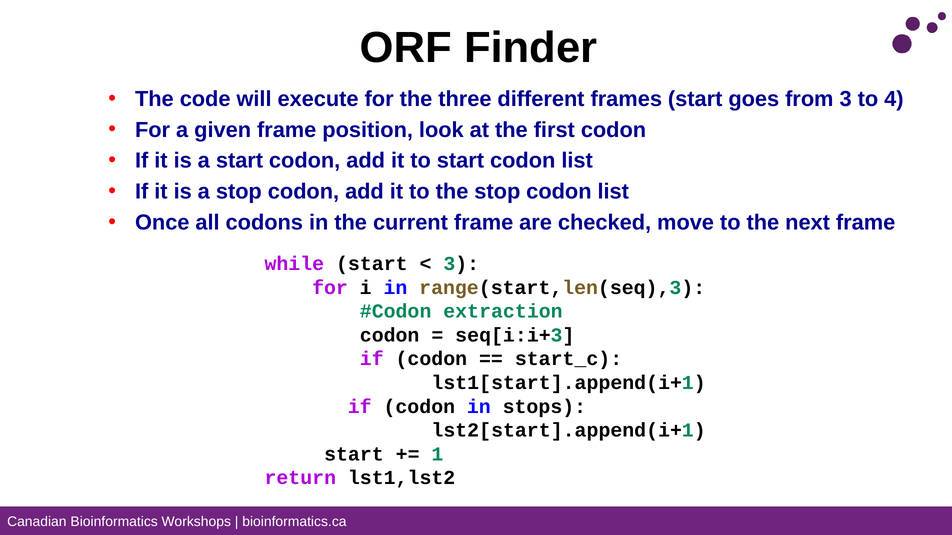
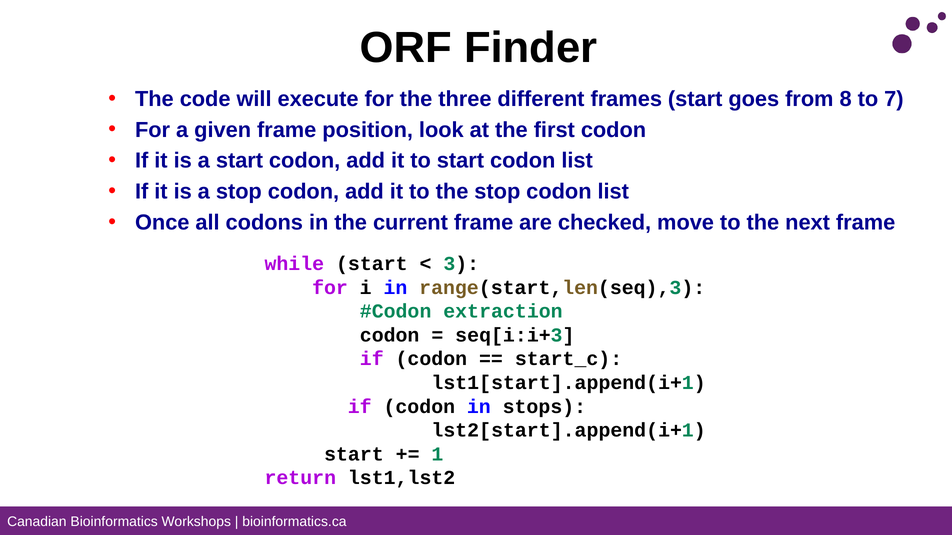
from 3: 3 -> 8
4: 4 -> 7
